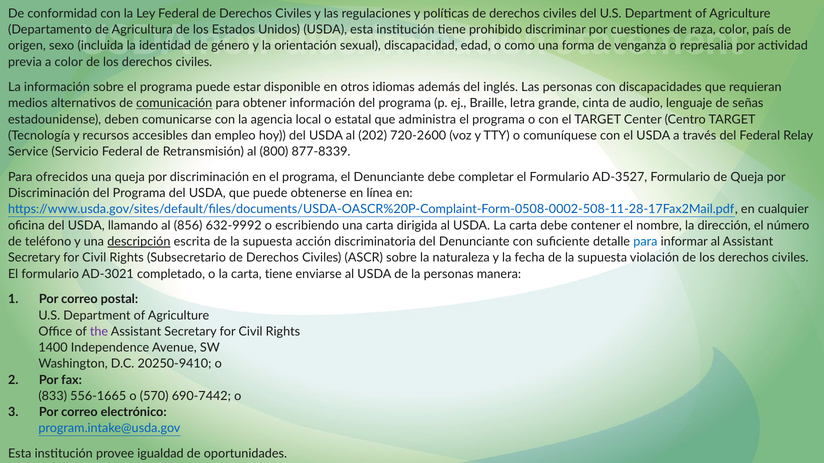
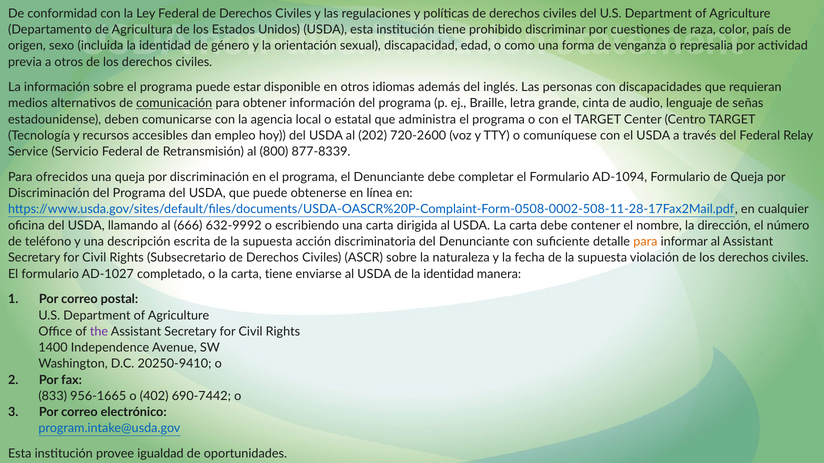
a color: color -> otros
AD-3527: AD-3527 -> AD-1094
856: 856 -> 666
descripción underline: present -> none
para at (645, 242) colour: blue -> orange
AD-3021: AD-3021 -> AD-1027
de la personas: personas -> identidad
556-1665: 556-1665 -> 956-1665
570: 570 -> 402
